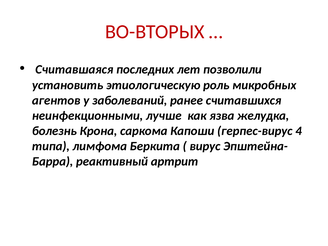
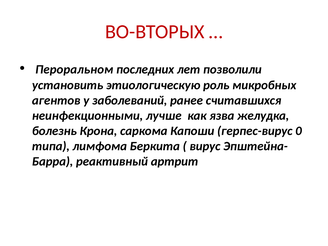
Считавшаяся: Считавшаяся -> Пероральном
4: 4 -> 0
